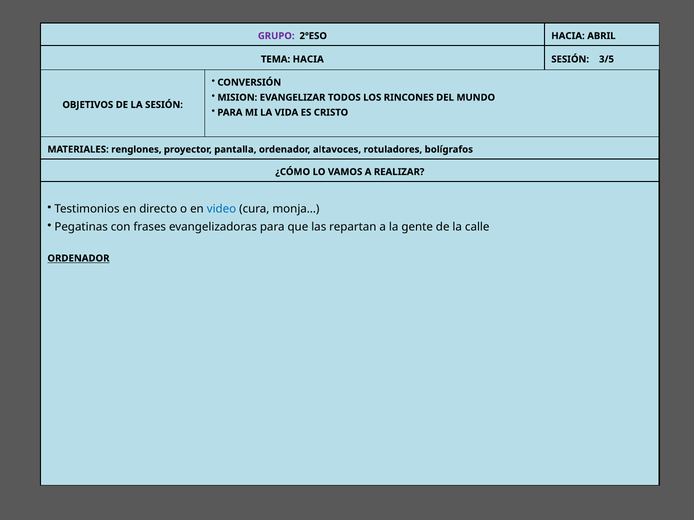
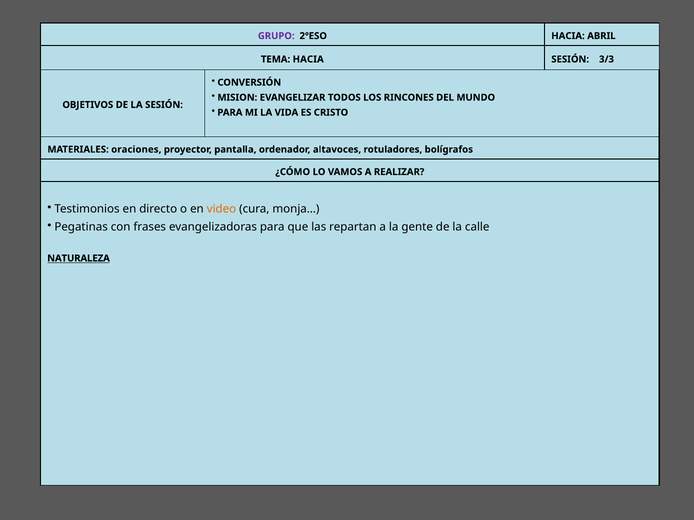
3/5: 3/5 -> 3/3
renglones: renglones -> oraciones
video colour: blue -> orange
ORDENADOR at (78, 259): ORDENADOR -> NATURALEZA
